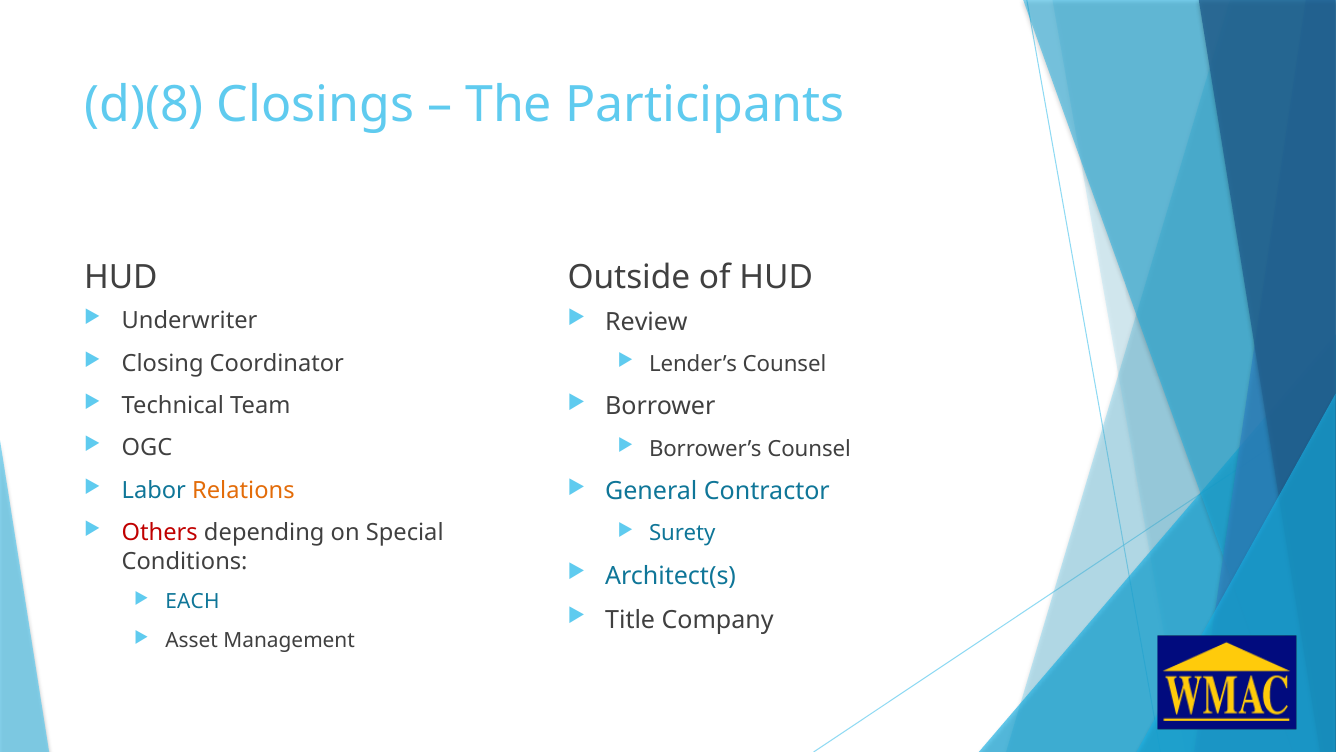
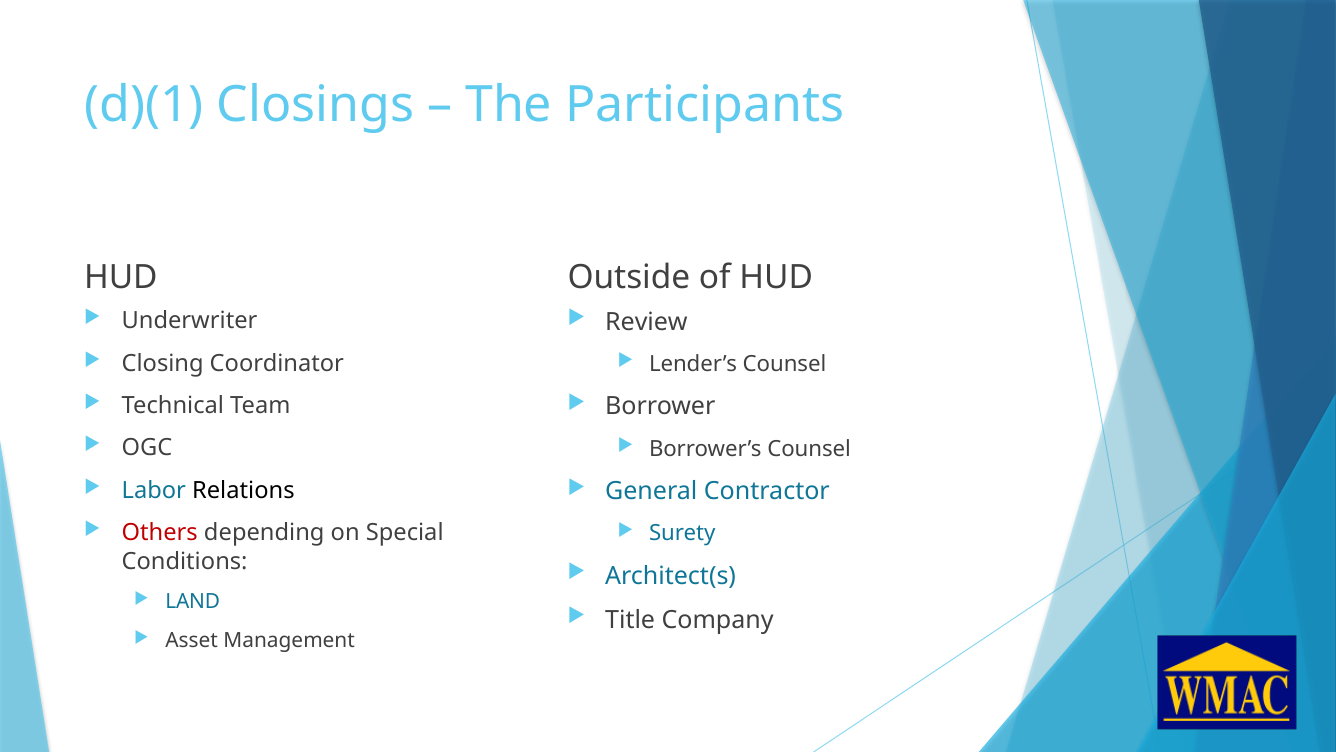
d)(8: d)(8 -> d)(1
Relations colour: orange -> black
EACH: EACH -> LAND
